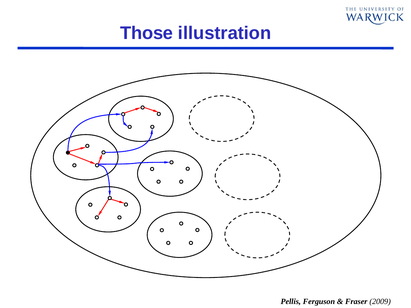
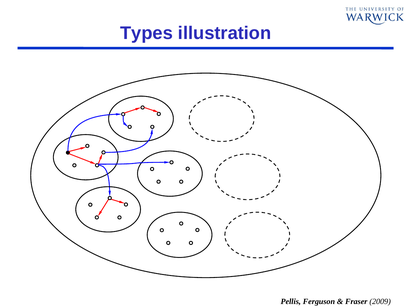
Those: Those -> Types
